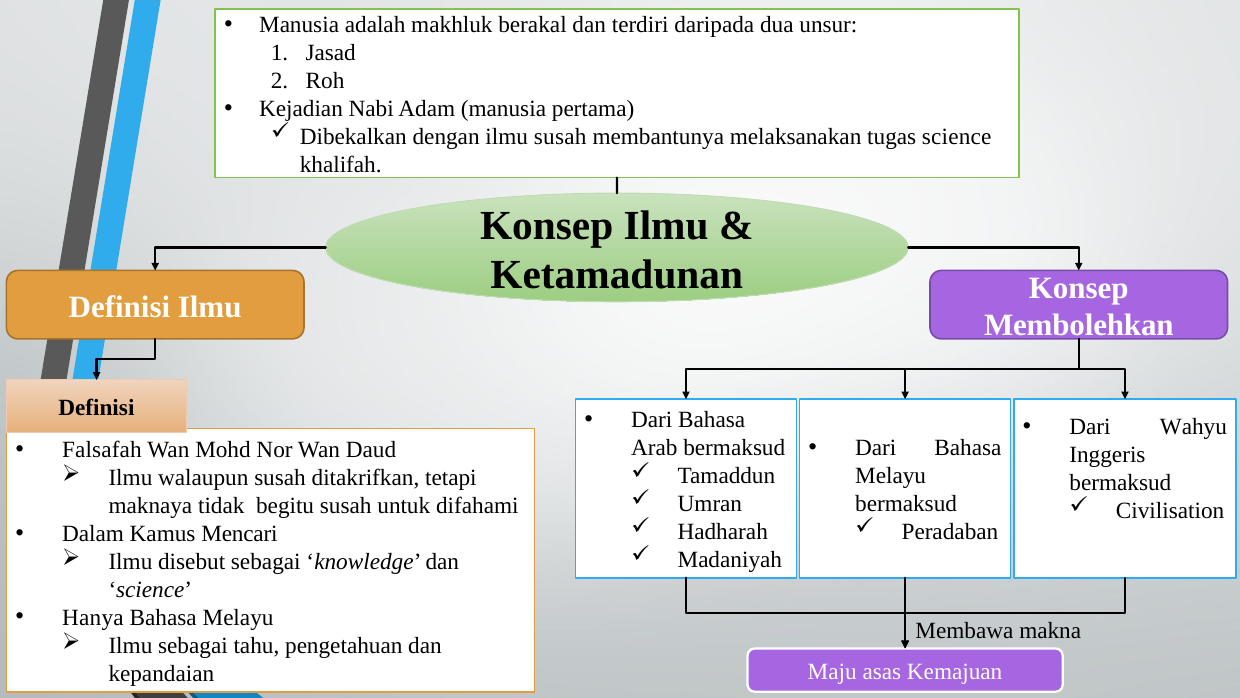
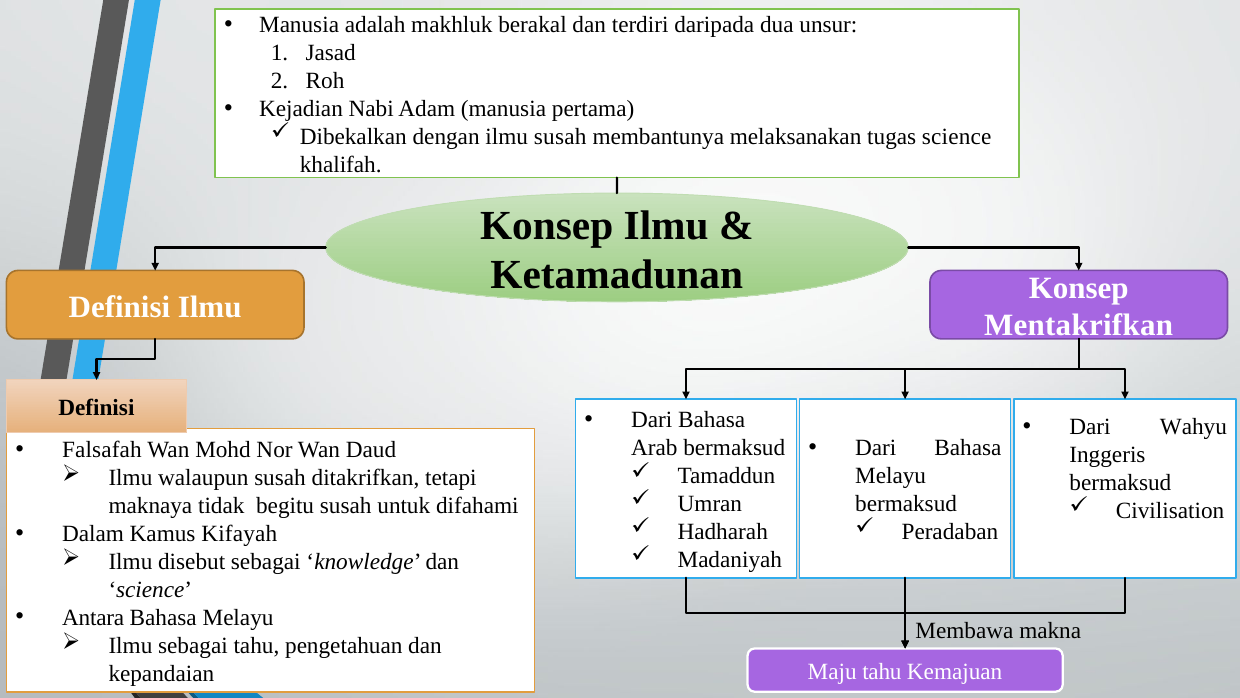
Membolehkan: Membolehkan -> Mentakrifkan
Mencari: Mencari -> Kifayah
Hanya: Hanya -> Antara
Maju asas: asas -> tahu
